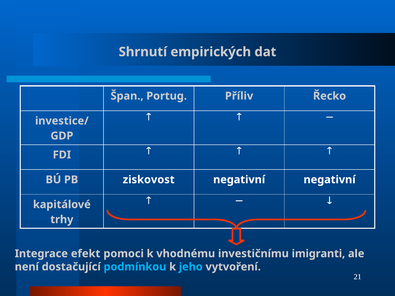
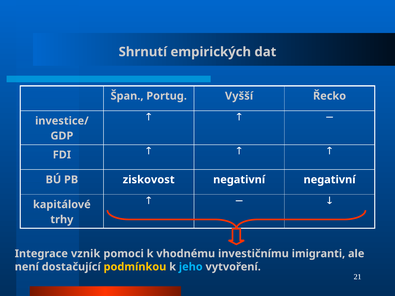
Příliv: Příliv -> Vyšší
efekt: efekt -> vznik
podmínkou colour: light blue -> yellow
